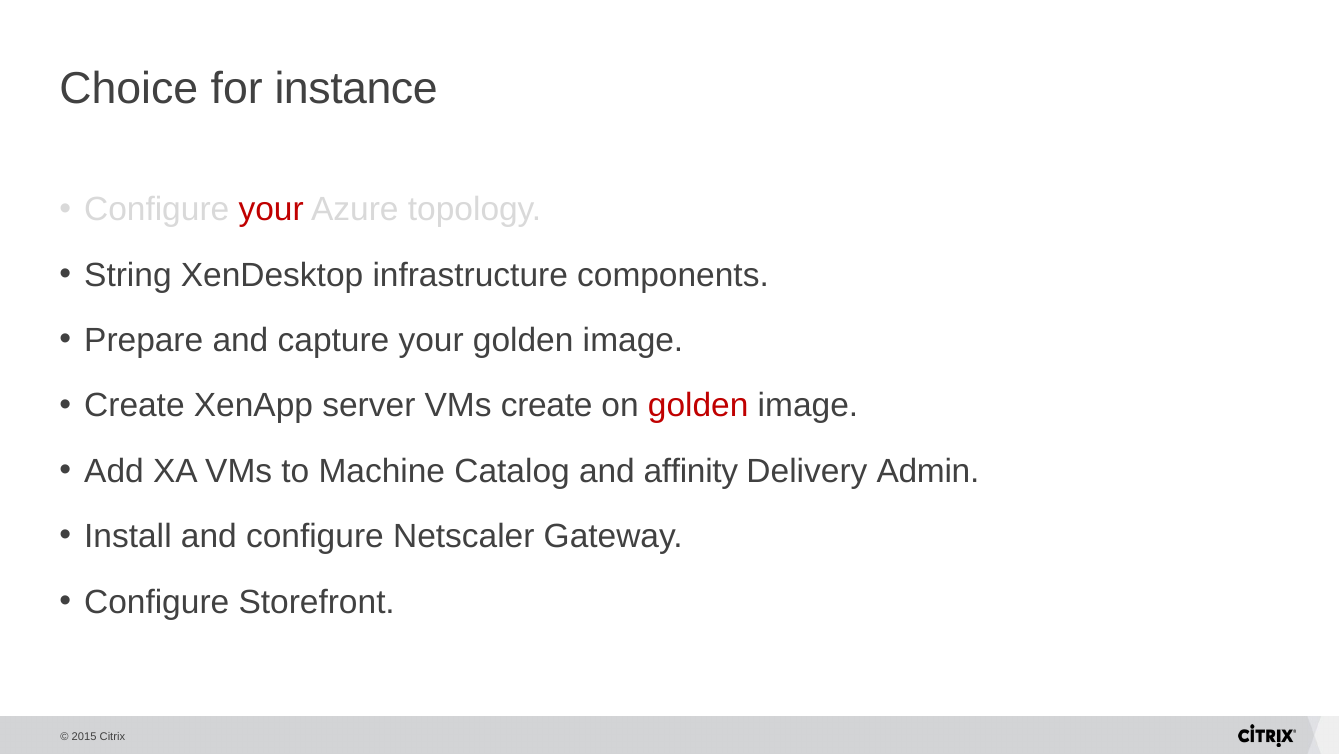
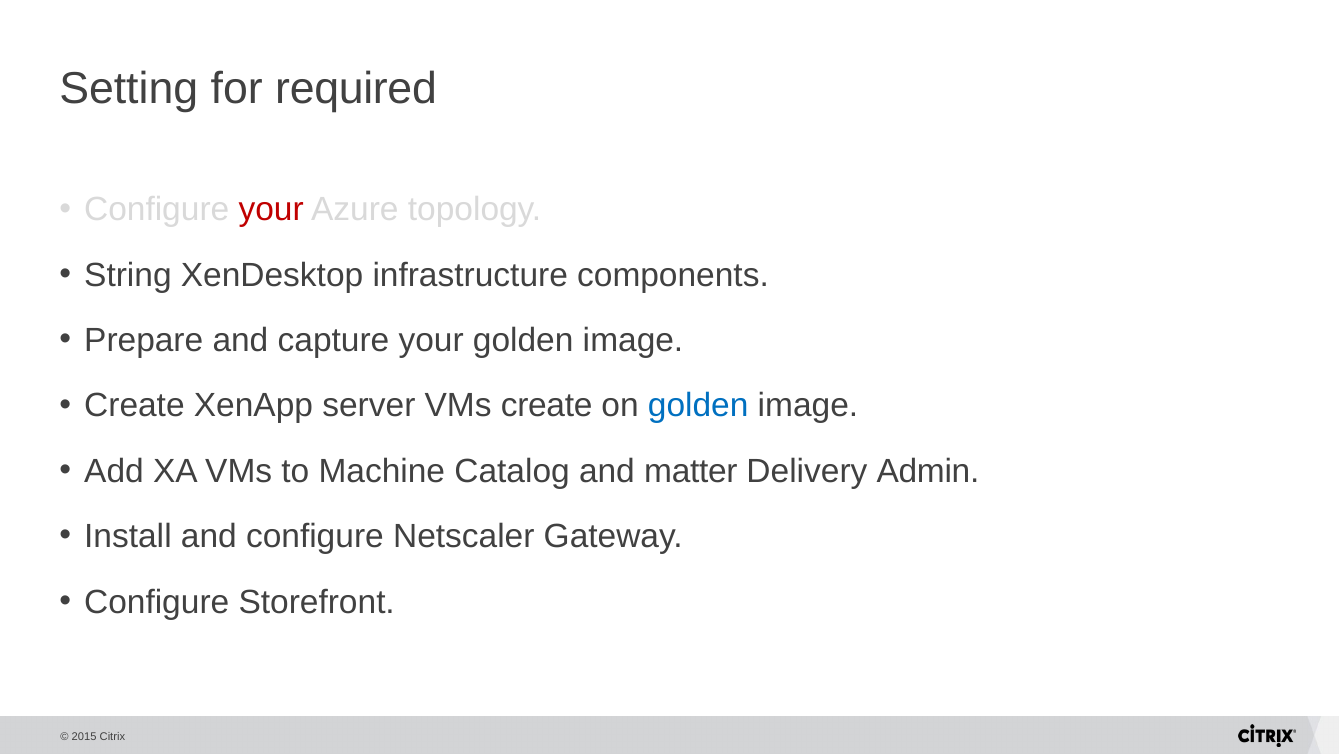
Choice: Choice -> Setting
instance: instance -> required
golden at (698, 406) colour: red -> blue
affinity: affinity -> matter
